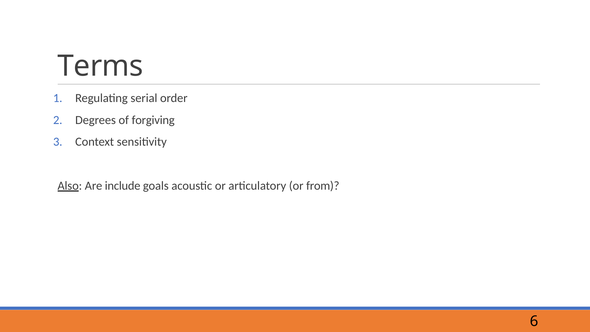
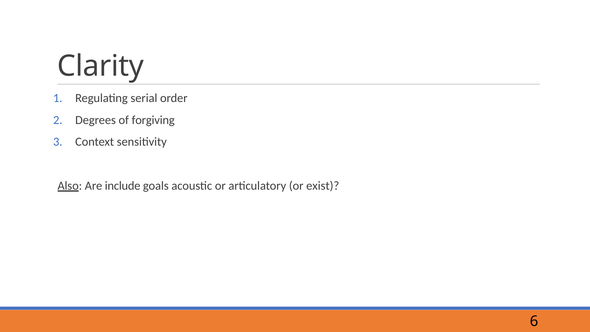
Terms: Terms -> Clarity
from: from -> exist
